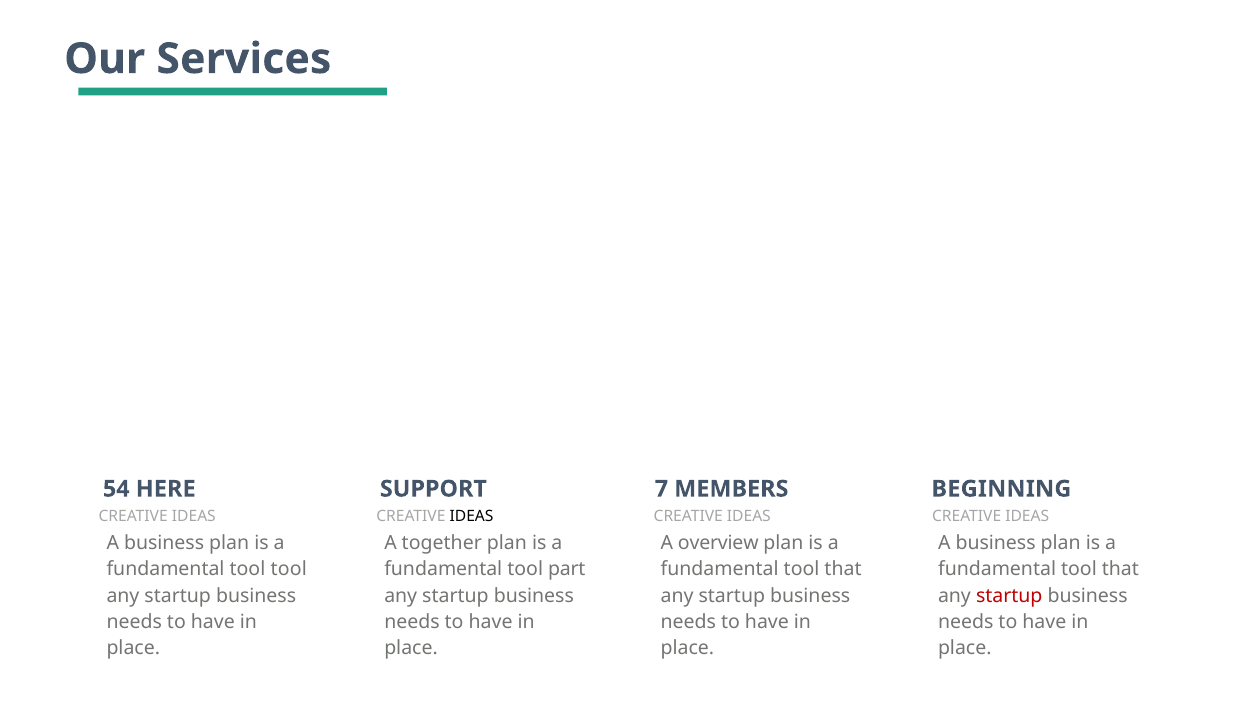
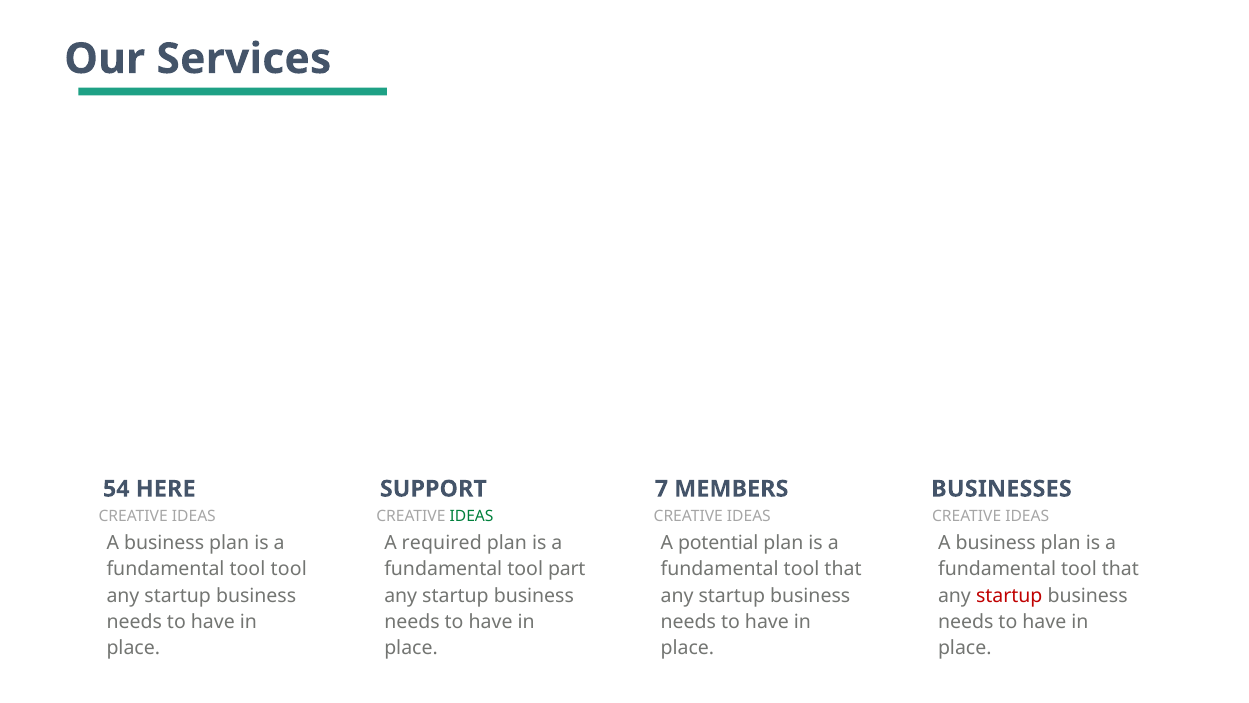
BEGINNING: BEGINNING -> BUSINESSES
IDEAS at (472, 517) colour: black -> green
together: together -> required
overview: overview -> potential
